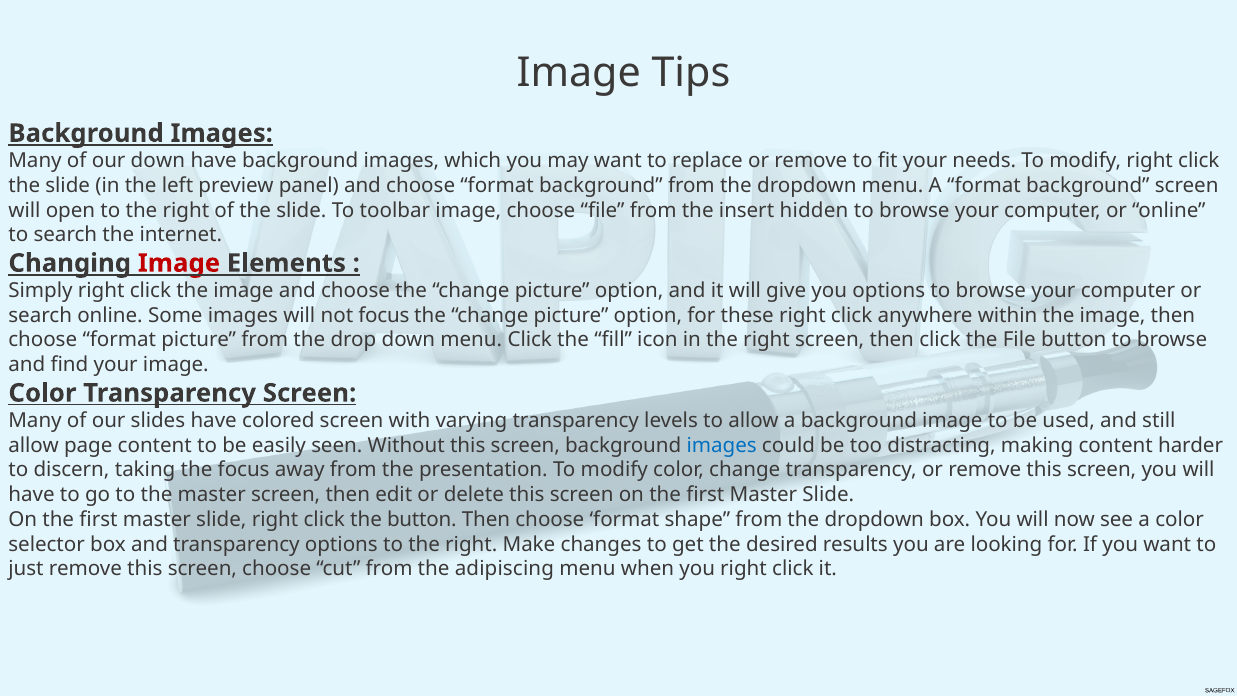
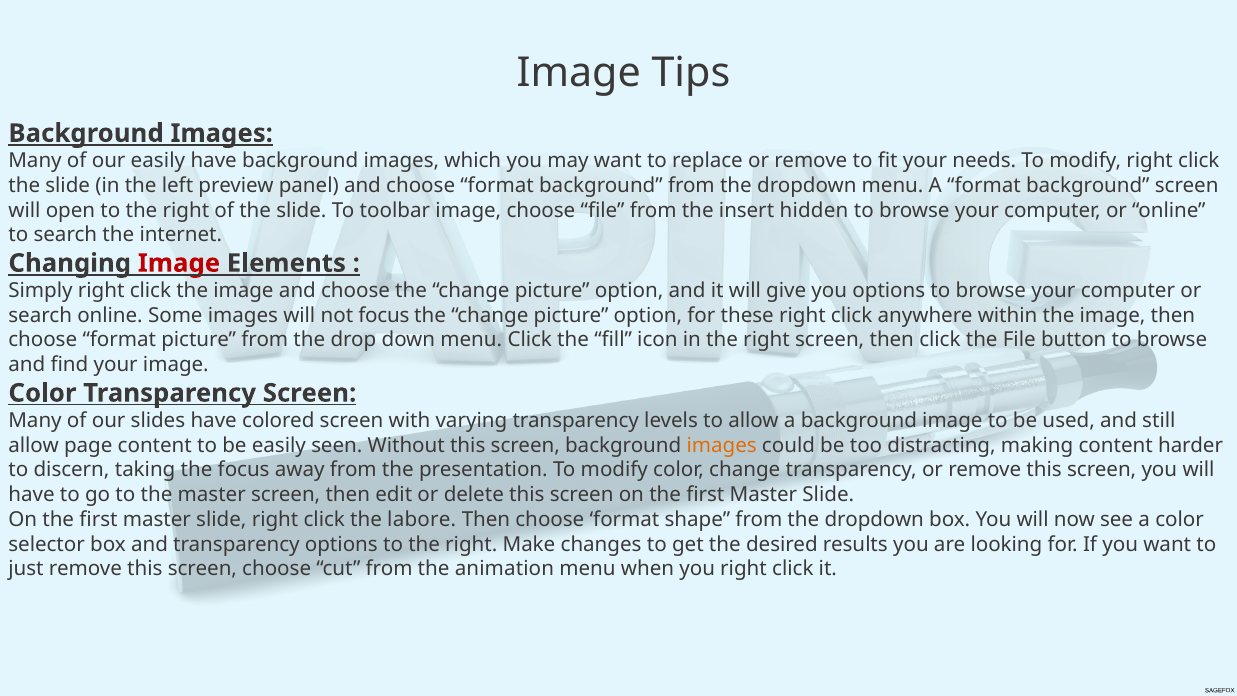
our down: down -> easily
images at (722, 445) colour: blue -> orange
the button: button -> labore
adipiscing: adipiscing -> animation
